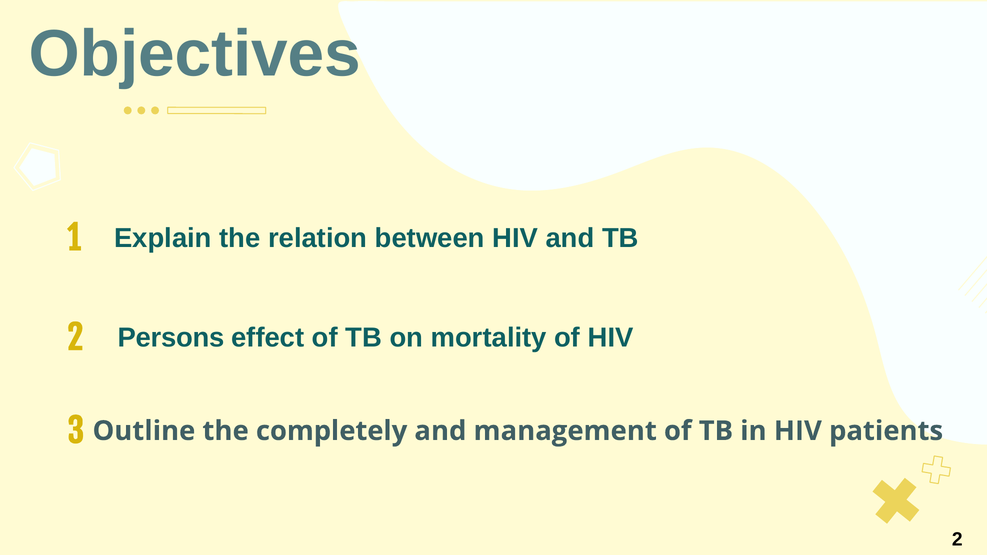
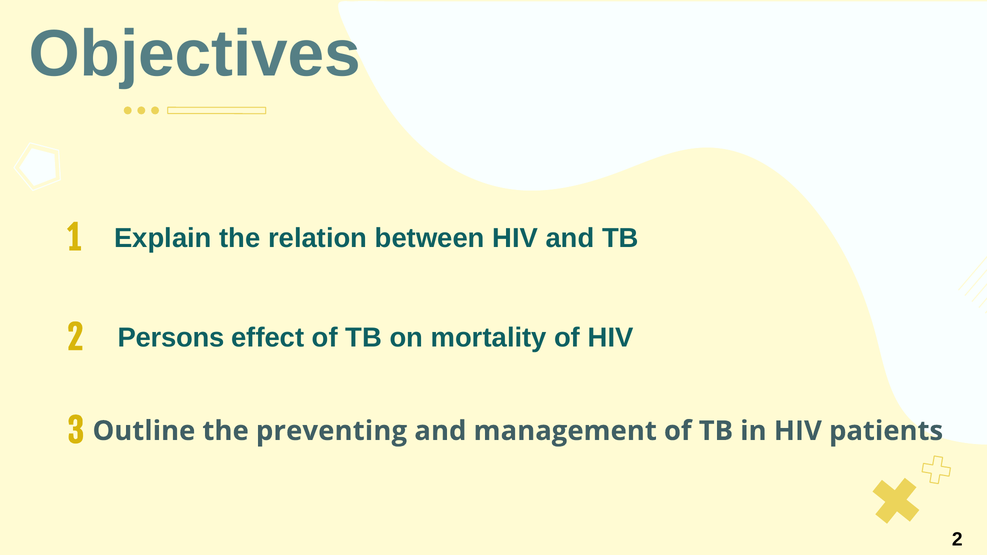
completely: completely -> preventing
